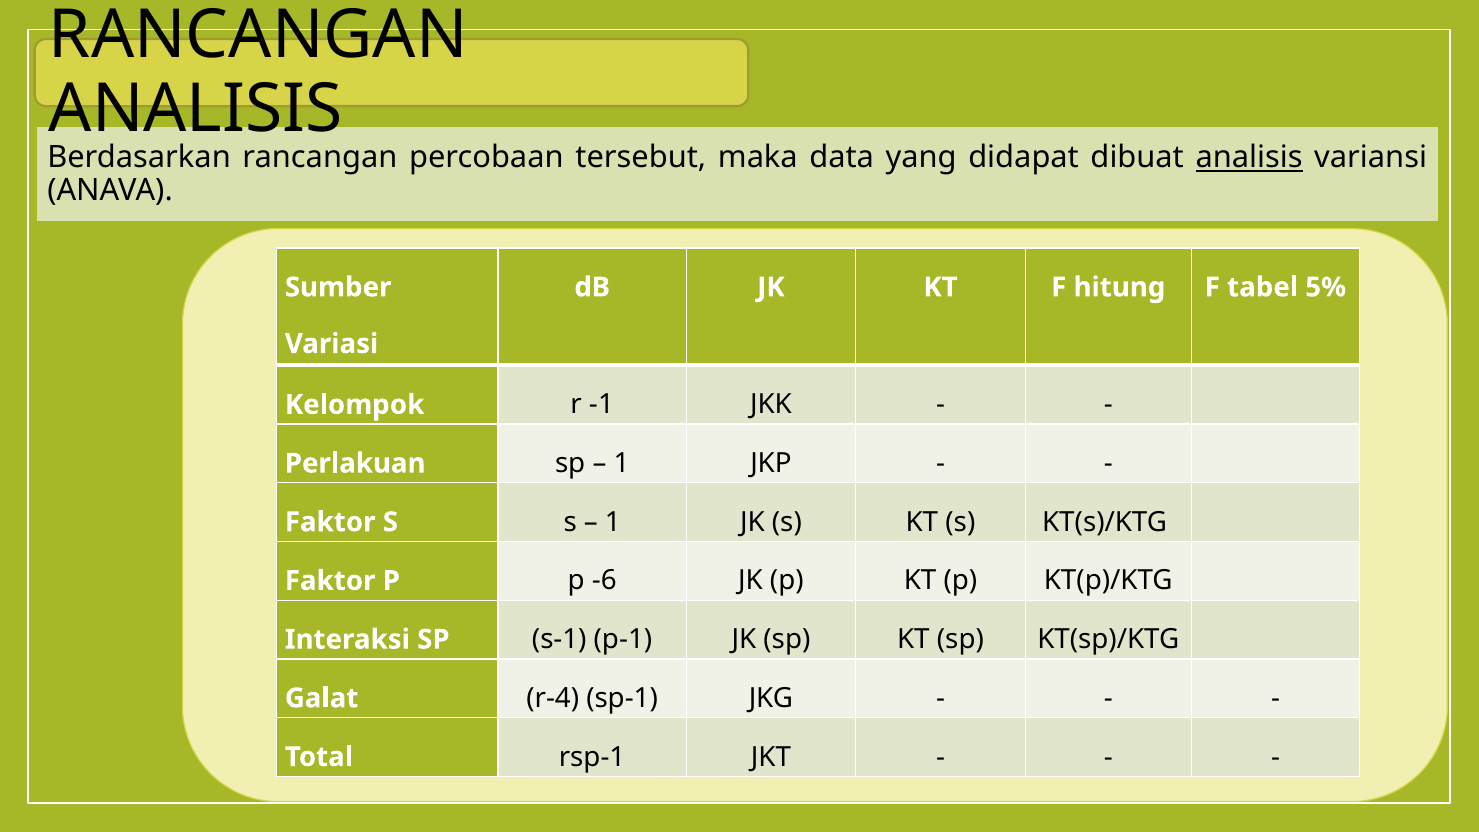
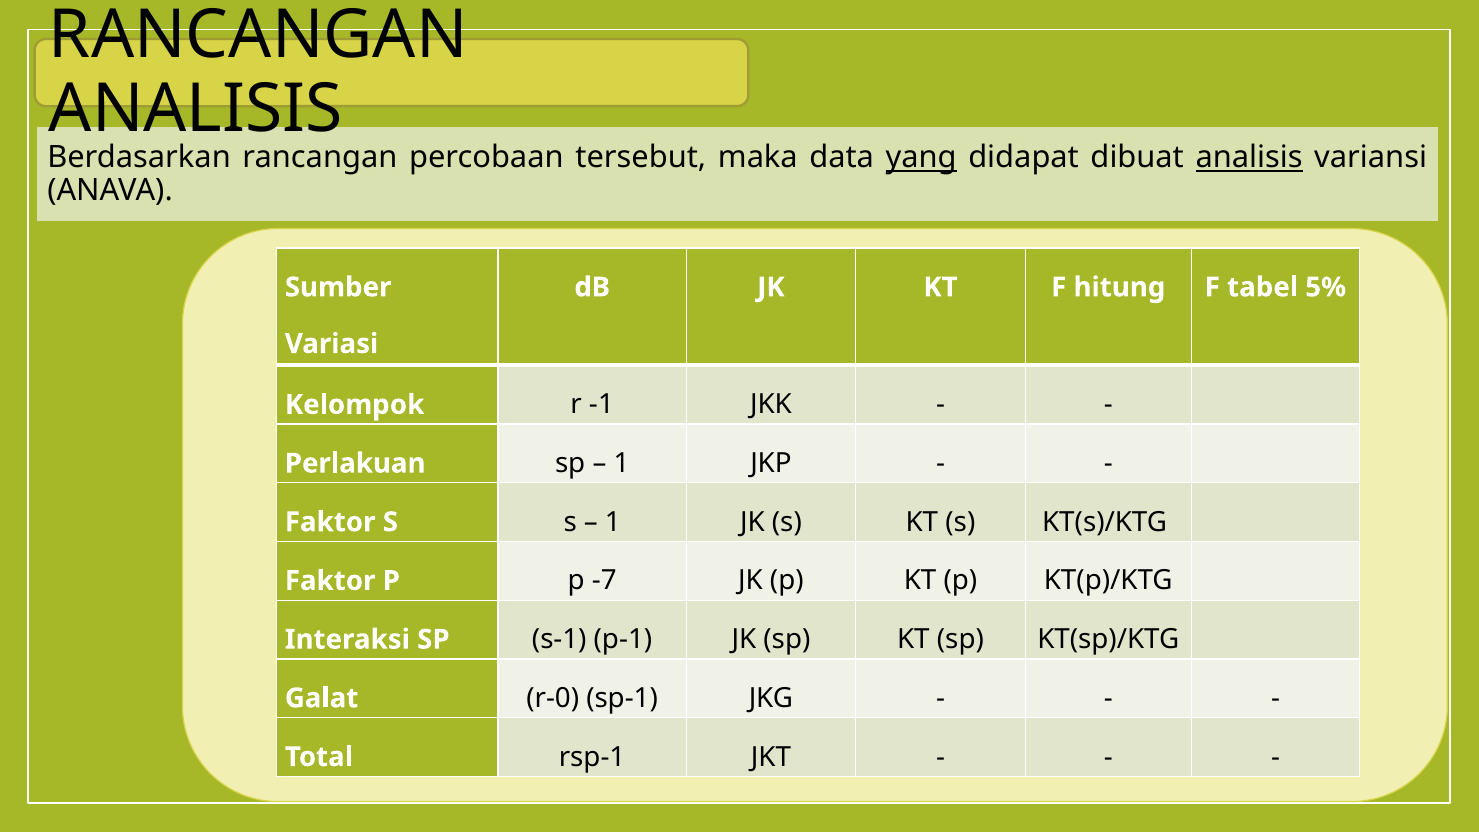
yang underline: none -> present
-6: -6 -> -7
r-4: r-4 -> r-0
